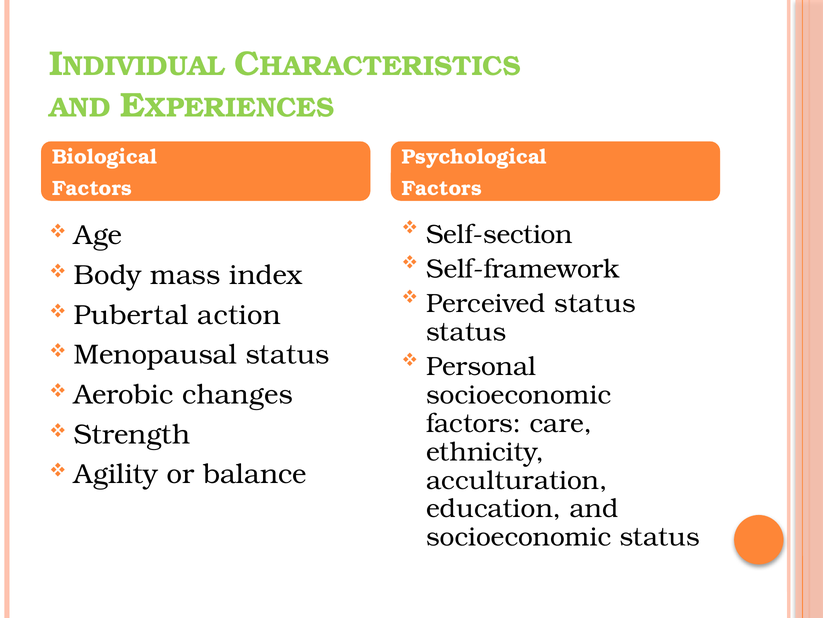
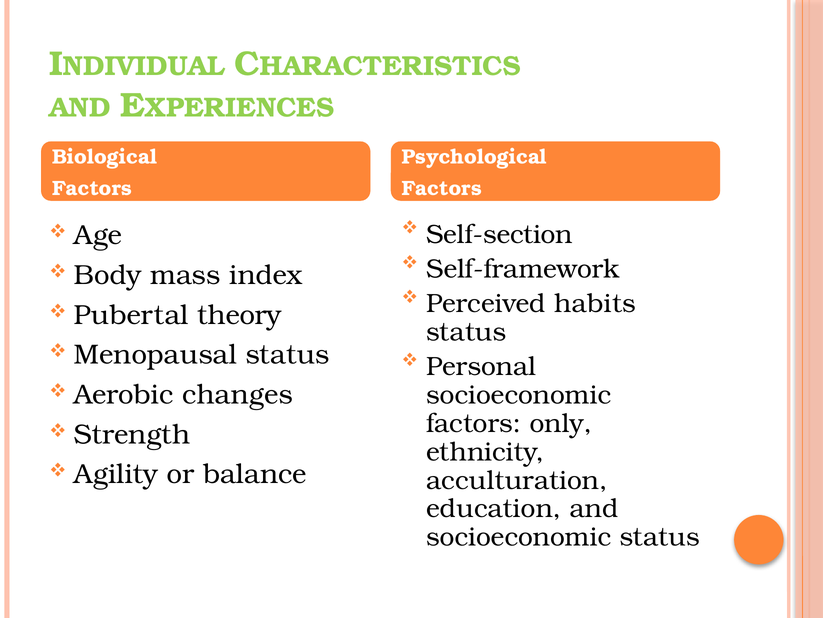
Perceived status: status -> habits
action: action -> theory
care: care -> only
